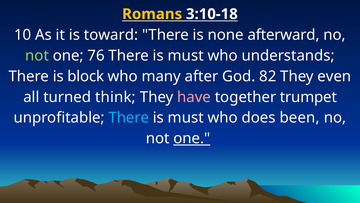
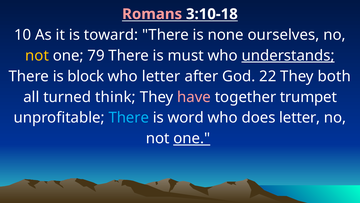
Romans colour: yellow -> pink
afterward: afterward -> ourselves
not at (37, 55) colour: light green -> yellow
76: 76 -> 79
understands underline: none -> present
who many: many -> letter
82: 82 -> 22
even: even -> both
must at (186, 117): must -> word
does been: been -> letter
